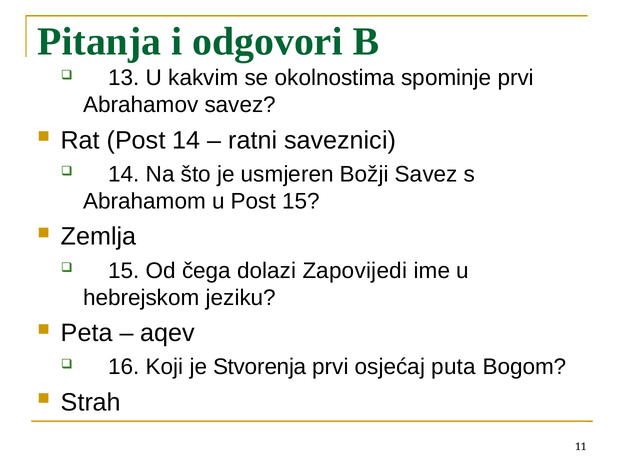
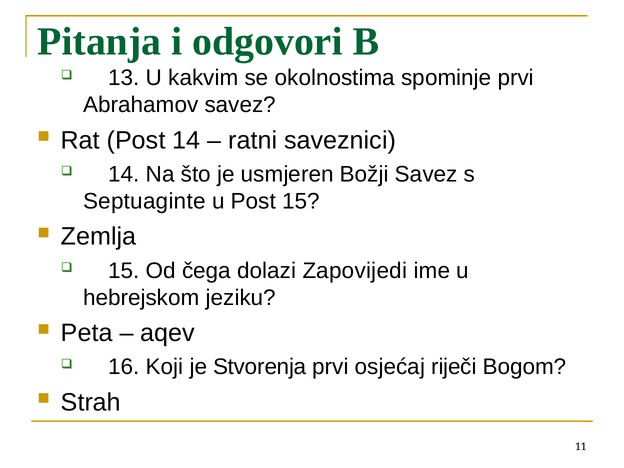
Abrahamom: Abrahamom -> Septuaginte
puta: puta -> riječi
